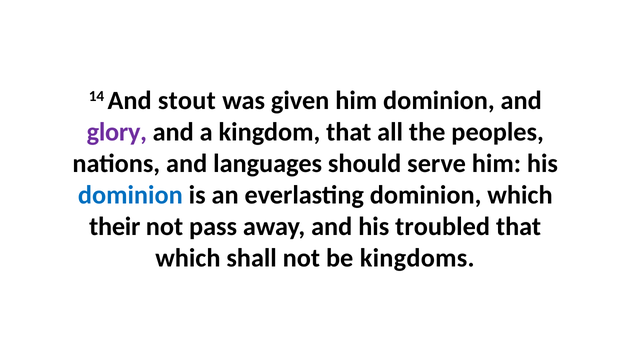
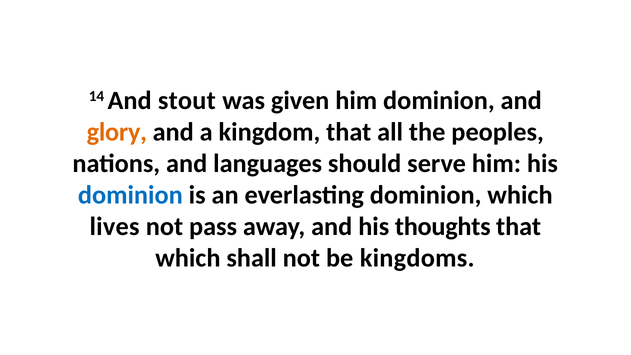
glory colour: purple -> orange
their: their -> lives
troubled: troubled -> thoughts
